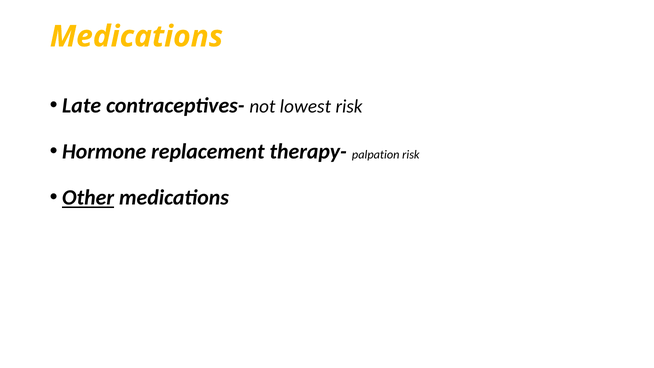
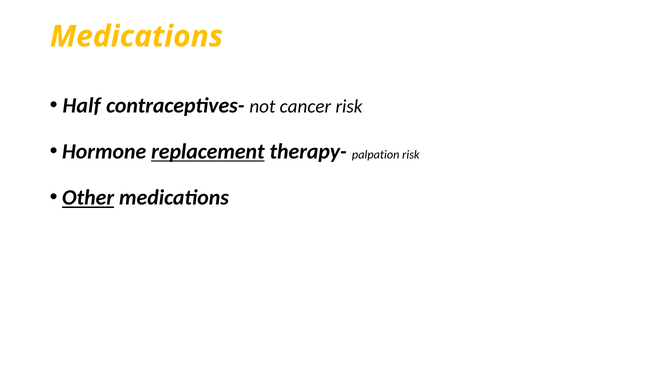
Late: Late -> Half
lowest: lowest -> cancer
replacement underline: none -> present
